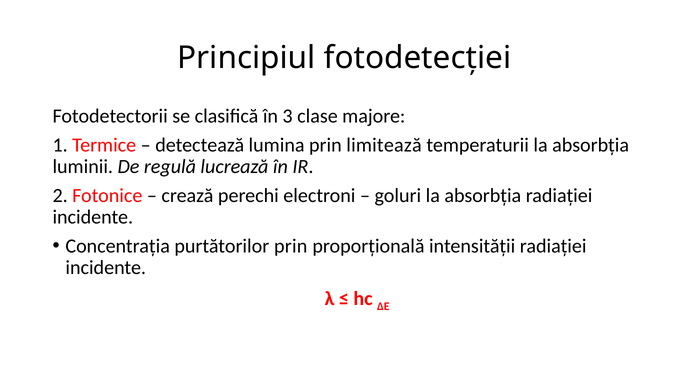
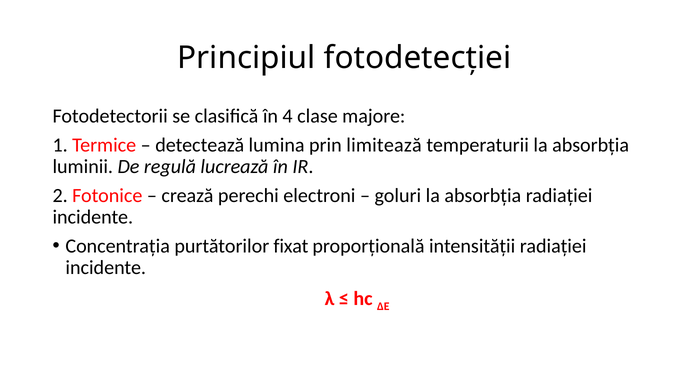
3: 3 -> 4
purtătorilor prin: prin -> fixat
